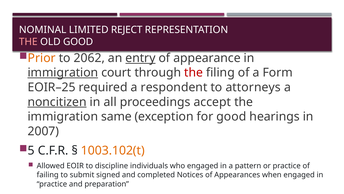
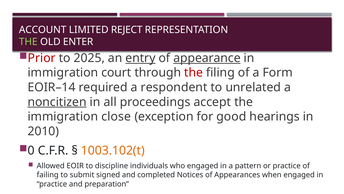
NOMINAL: NOMINAL -> ACCOUNT
THE at (28, 42) colour: pink -> light green
OLD GOOD: GOOD -> ENTER
Prior colour: orange -> red
2062: 2062 -> 2025
appearance underline: none -> present
immigration at (63, 72) underline: present -> none
EOIR–25: EOIR–25 -> EOIR–14
attorneys: attorneys -> unrelated
same: same -> close
2007: 2007 -> 2010
5: 5 -> 0
